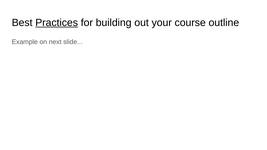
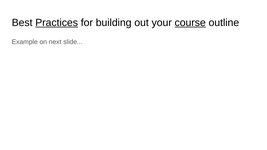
course underline: none -> present
